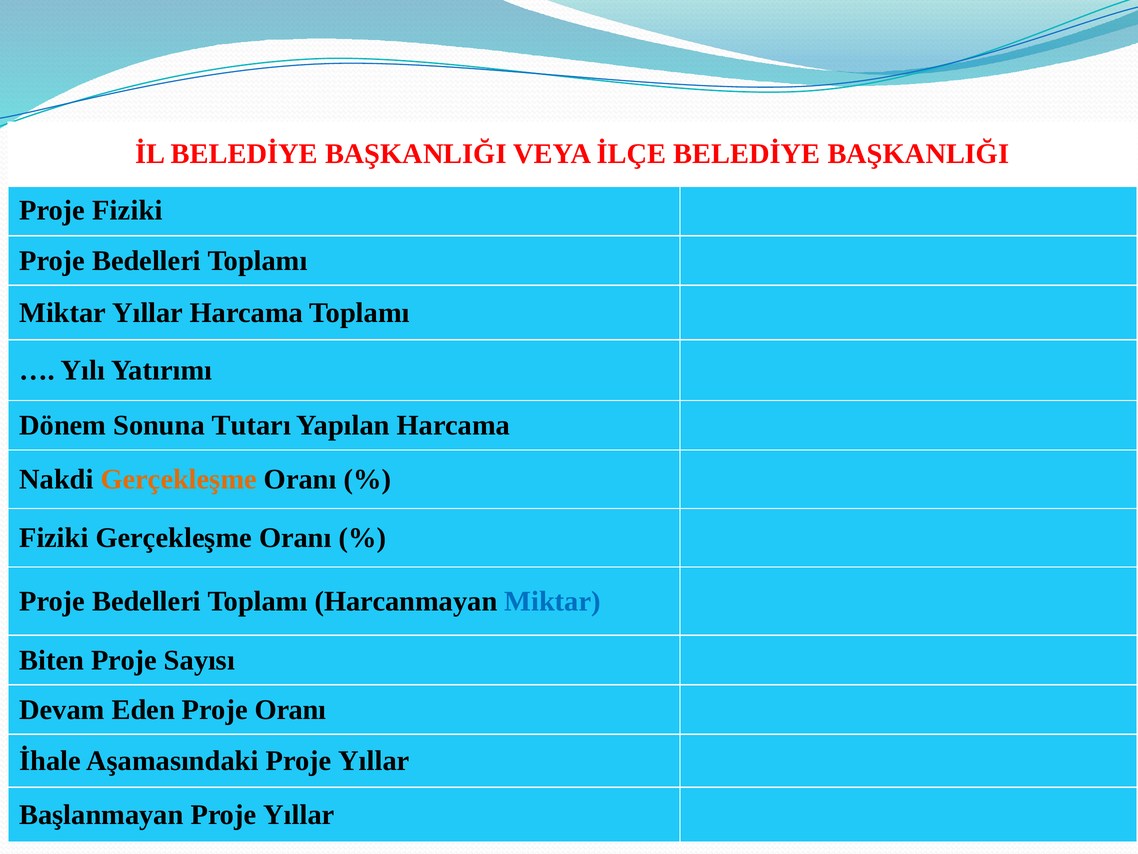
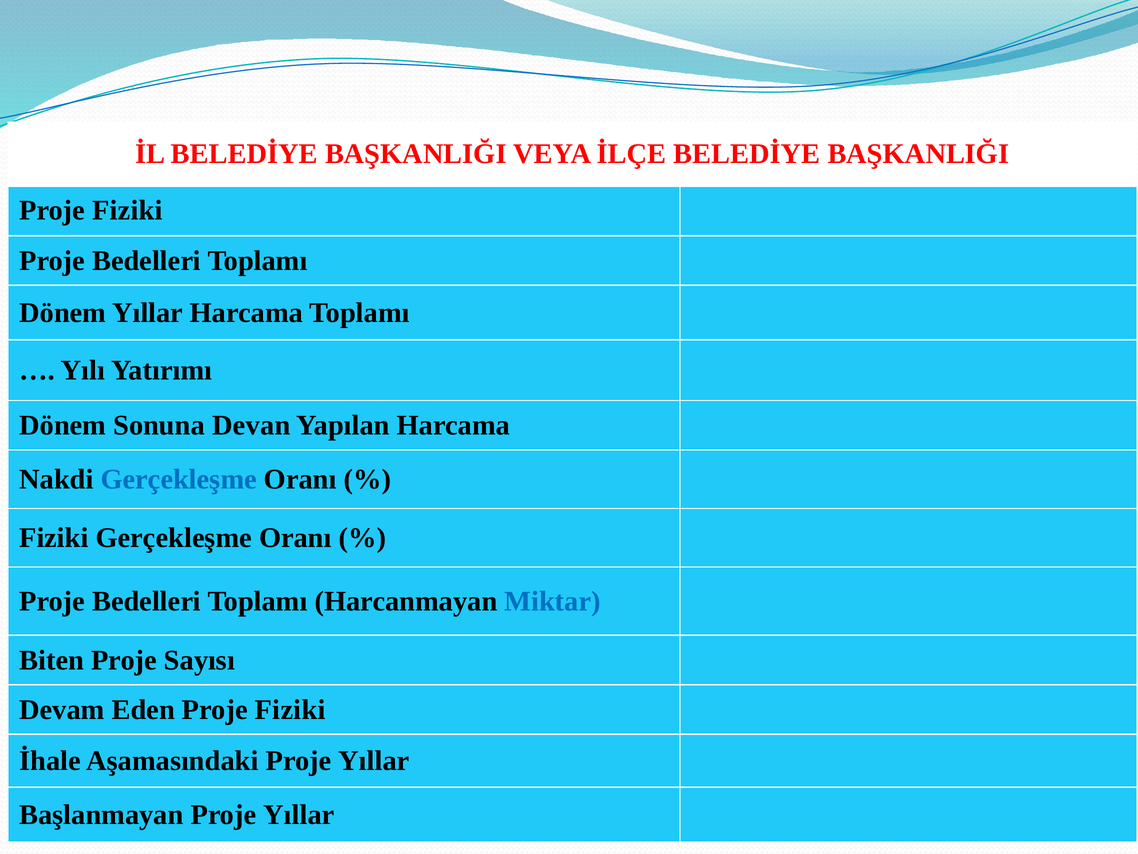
Miktar at (63, 313): Miktar -> Dönem
Tutarı: Tutarı -> Devan
Gerçekleşme at (179, 479) colour: orange -> blue
Eden Proje Oranı: Oranı -> Fiziki
